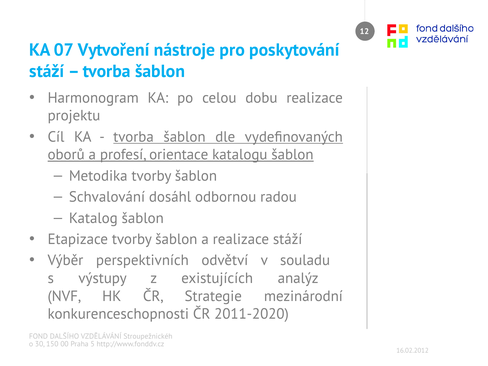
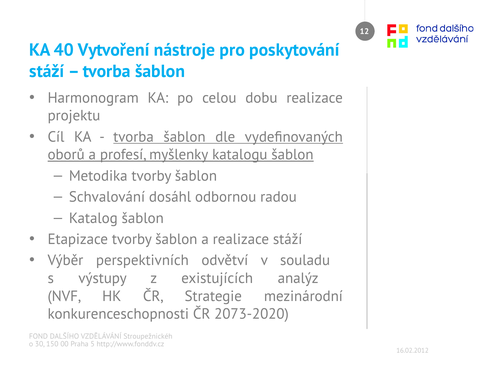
07: 07 -> 40
orientace: orientace -> myšlenky
2011-2020: 2011-2020 -> 2073-2020
